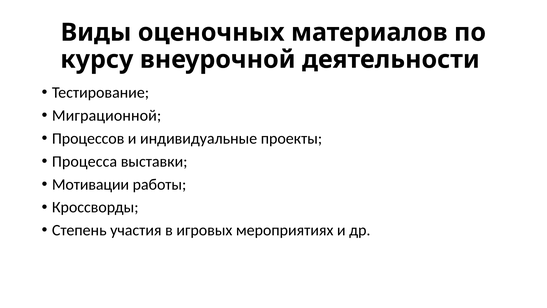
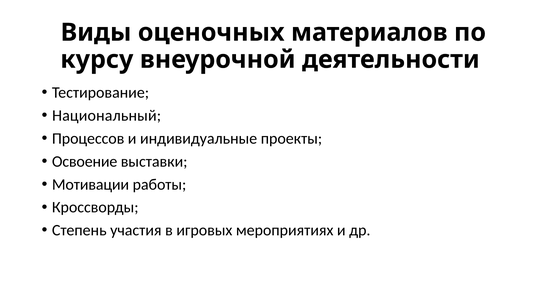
Миграционной: Миграционной -> Национальный
Процесса: Процесса -> Освоение
